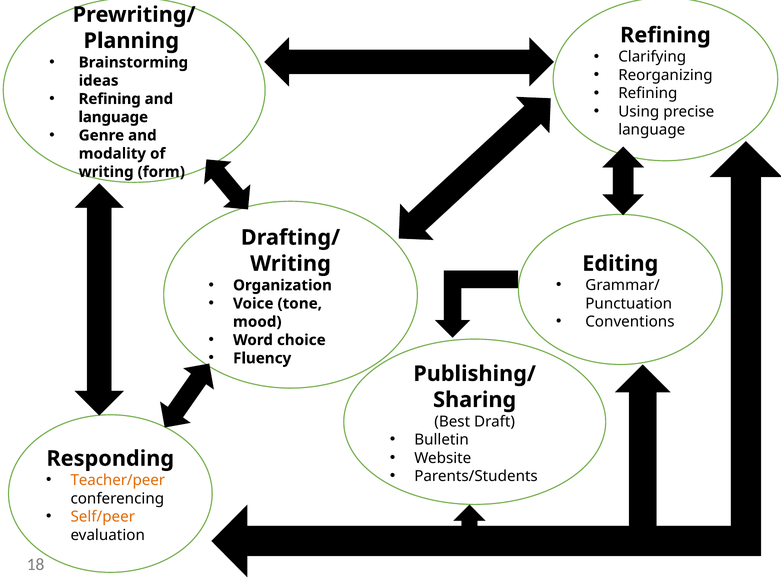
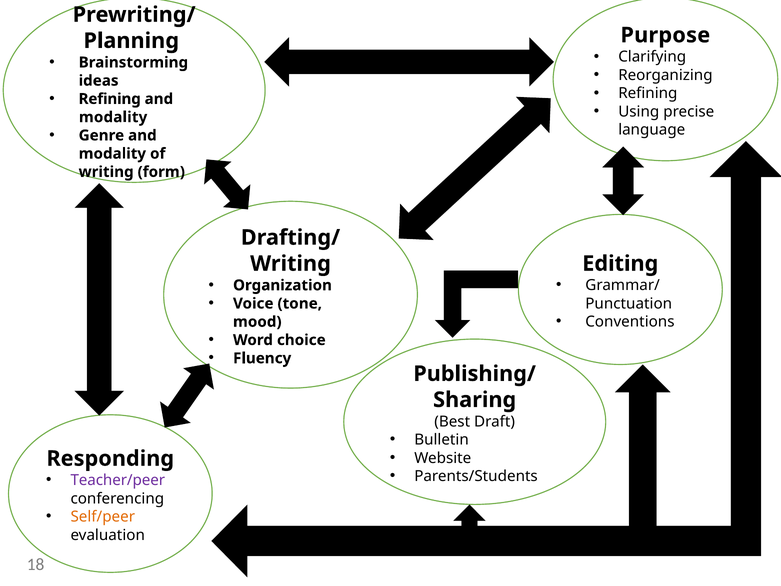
Refining at (665, 35): Refining -> Purpose
language at (113, 117): language -> modality
Teacher/peer colour: orange -> purple
